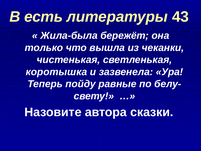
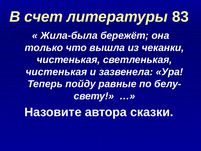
есть: есть -> счет
43: 43 -> 83
коротышка at (56, 72): коротышка -> чистенькая
